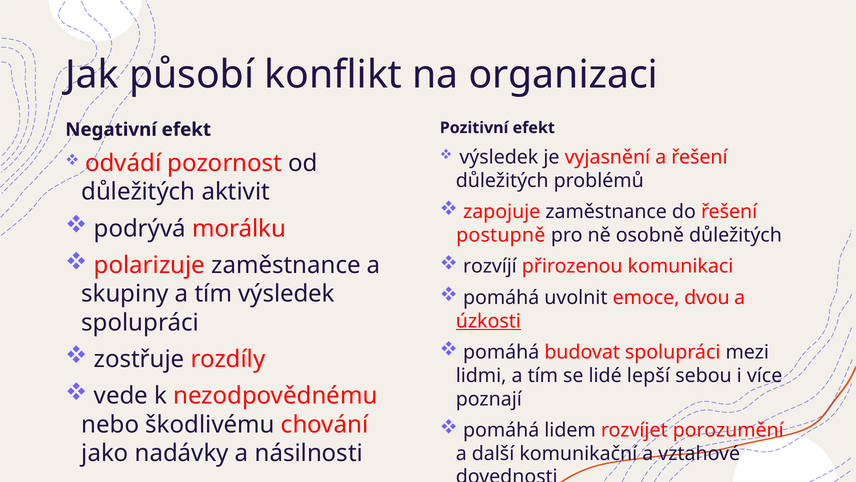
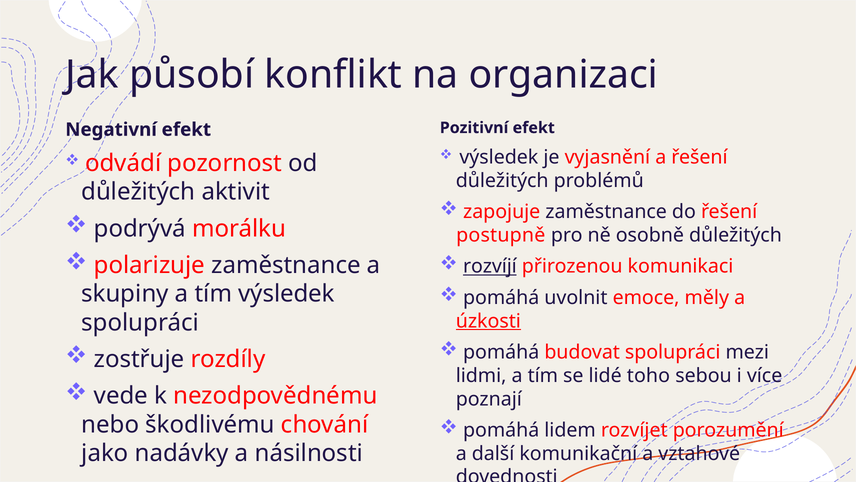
rozvíjí underline: none -> present
dvou: dvou -> měly
lepší: lepší -> toho
